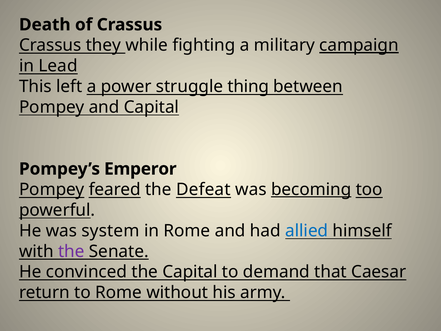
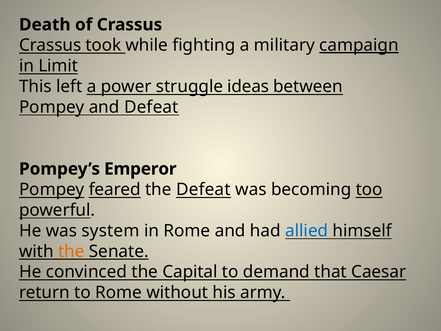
they: they -> took
Lead: Lead -> Limit
thing: thing -> ideas
and Capital: Capital -> Defeat
becoming underline: present -> none
the at (71, 251) colour: purple -> orange
